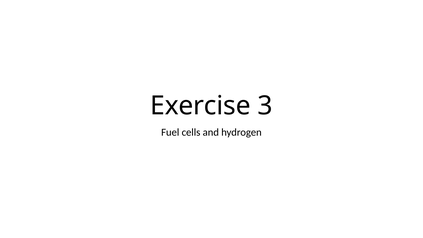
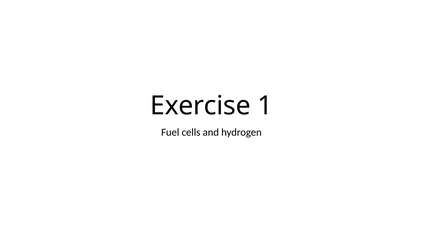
3: 3 -> 1
